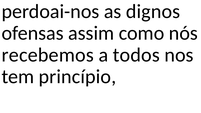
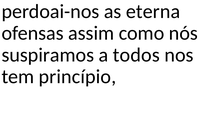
dignos: dignos -> eterna
recebemos: recebemos -> suspiramos
